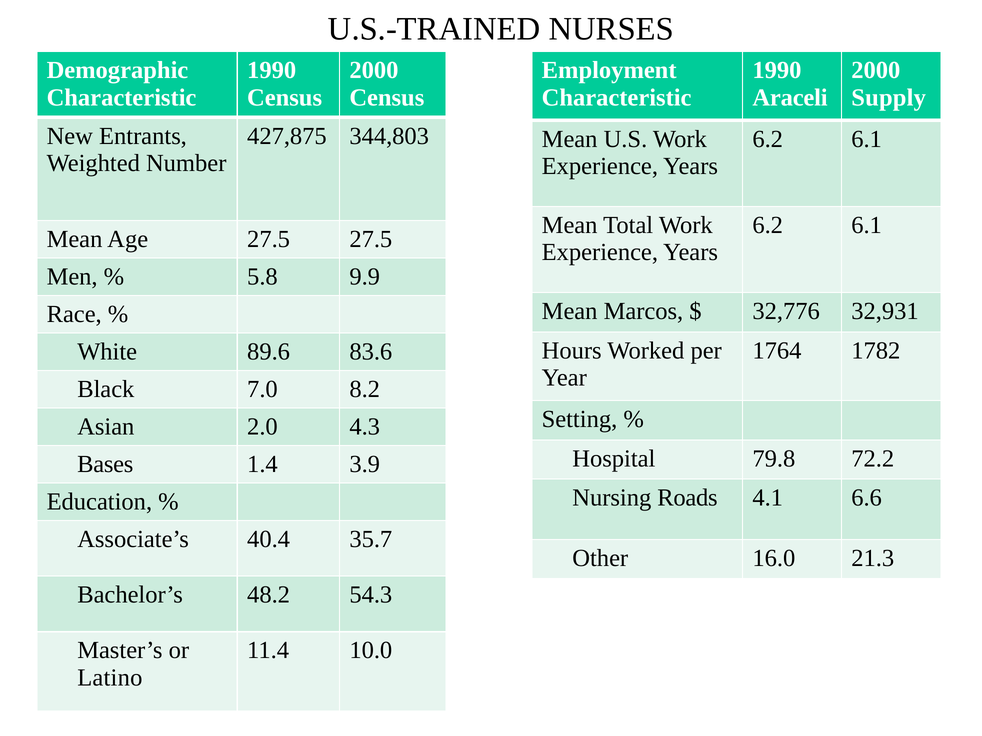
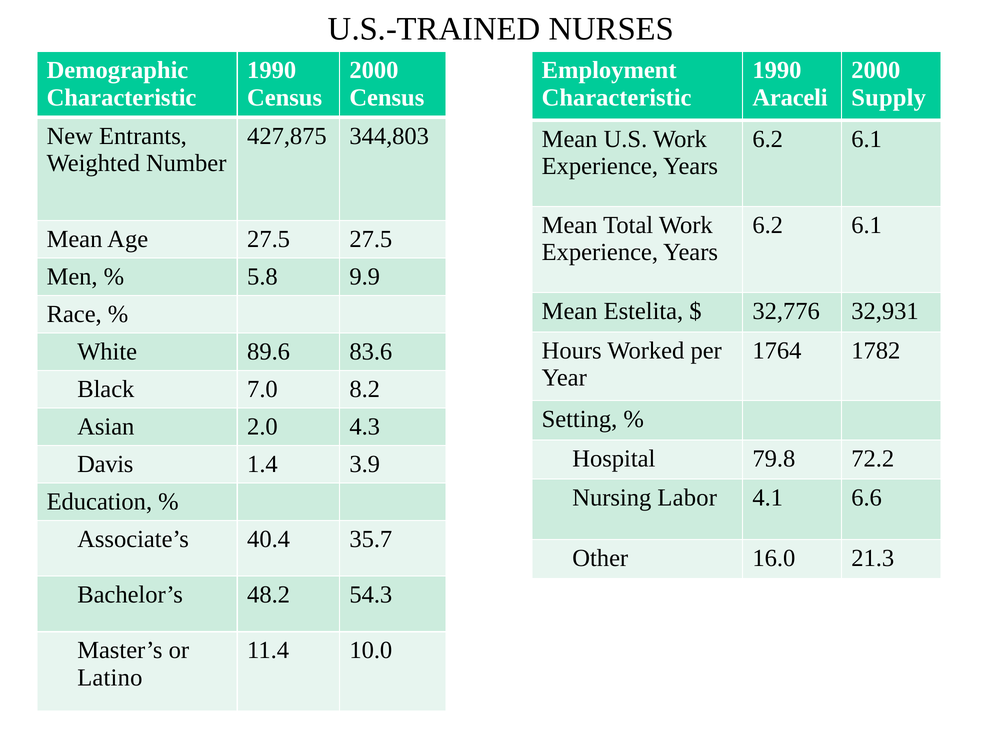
Marcos: Marcos -> Estelita
Bases: Bases -> Davis
Roads: Roads -> Labor
